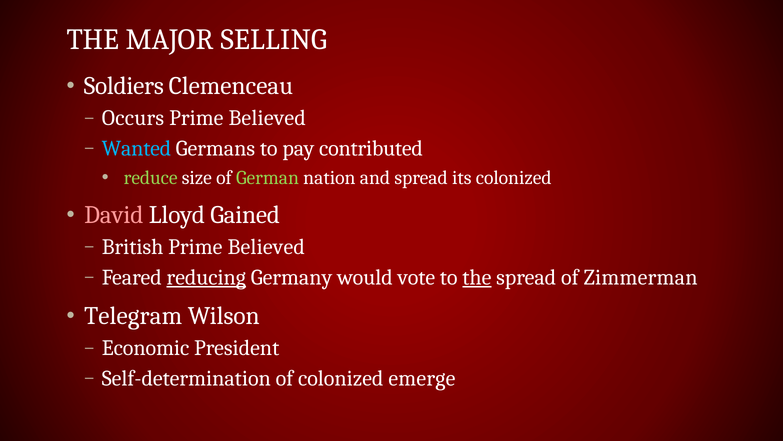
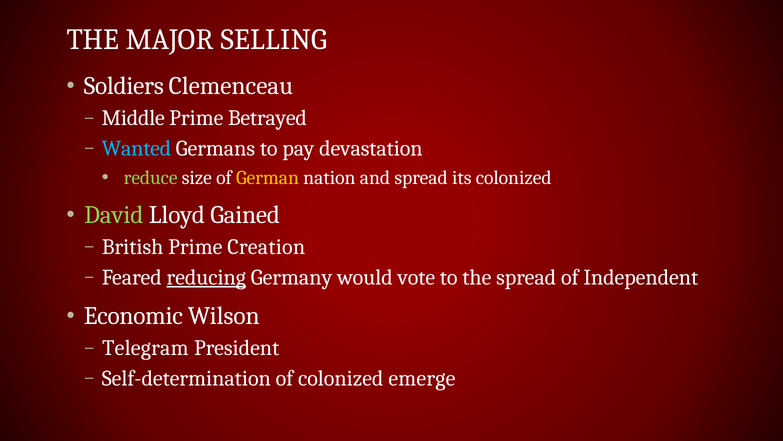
Occurs: Occurs -> Middle
Believed at (267, 118): Believed -> Betrayed
contributed: contributed -> devastation
German colour: light green -> yellow
David colour: pink -> light green
British Prime Believed: Believed -> Creation
the at (477, 277) underline: present -> none
Zimmerman: Zimmerman -> Independent
Telegram: Telegram -> Economic
Economic: Economic -> Telegram
